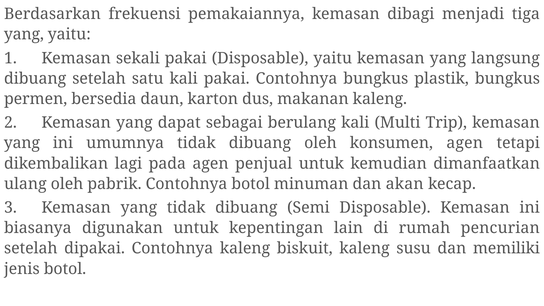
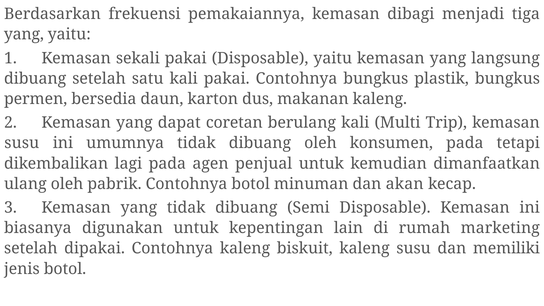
sebagai: sebagai -> coretan
yang at (22, 143): yang -> susu
konsumen agen: agen -> pada
pencurian: pencurian -> marketing
